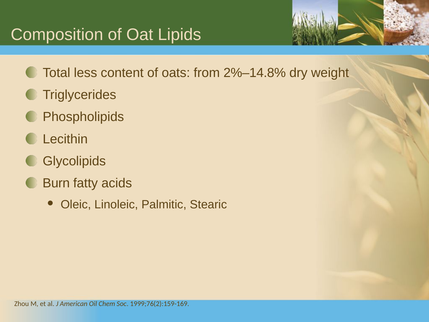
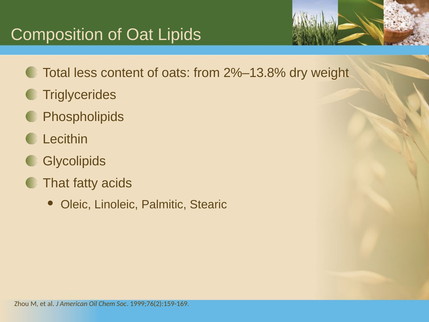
2%–14.8%: 2%–14.8% -> 2%–13.8%
Burn: Burn -> That
